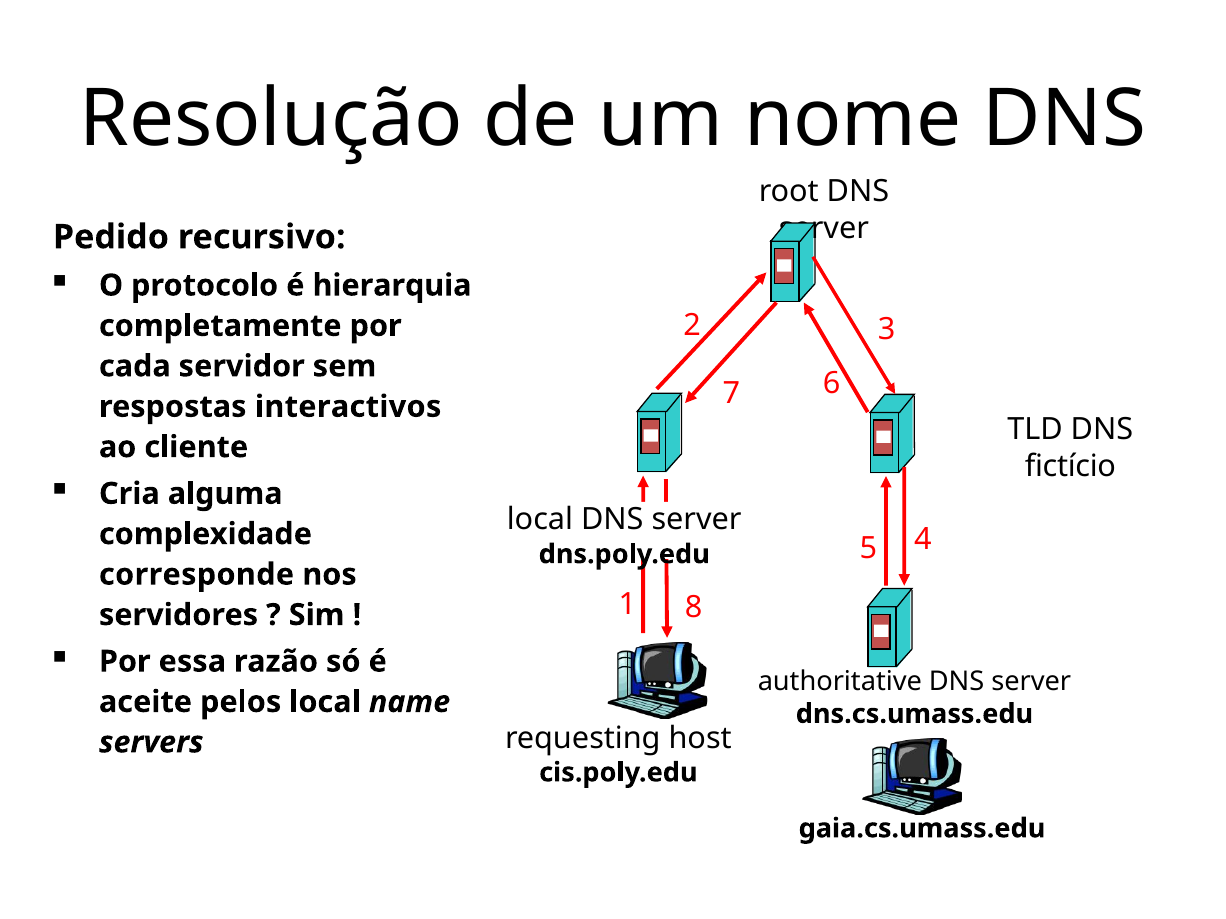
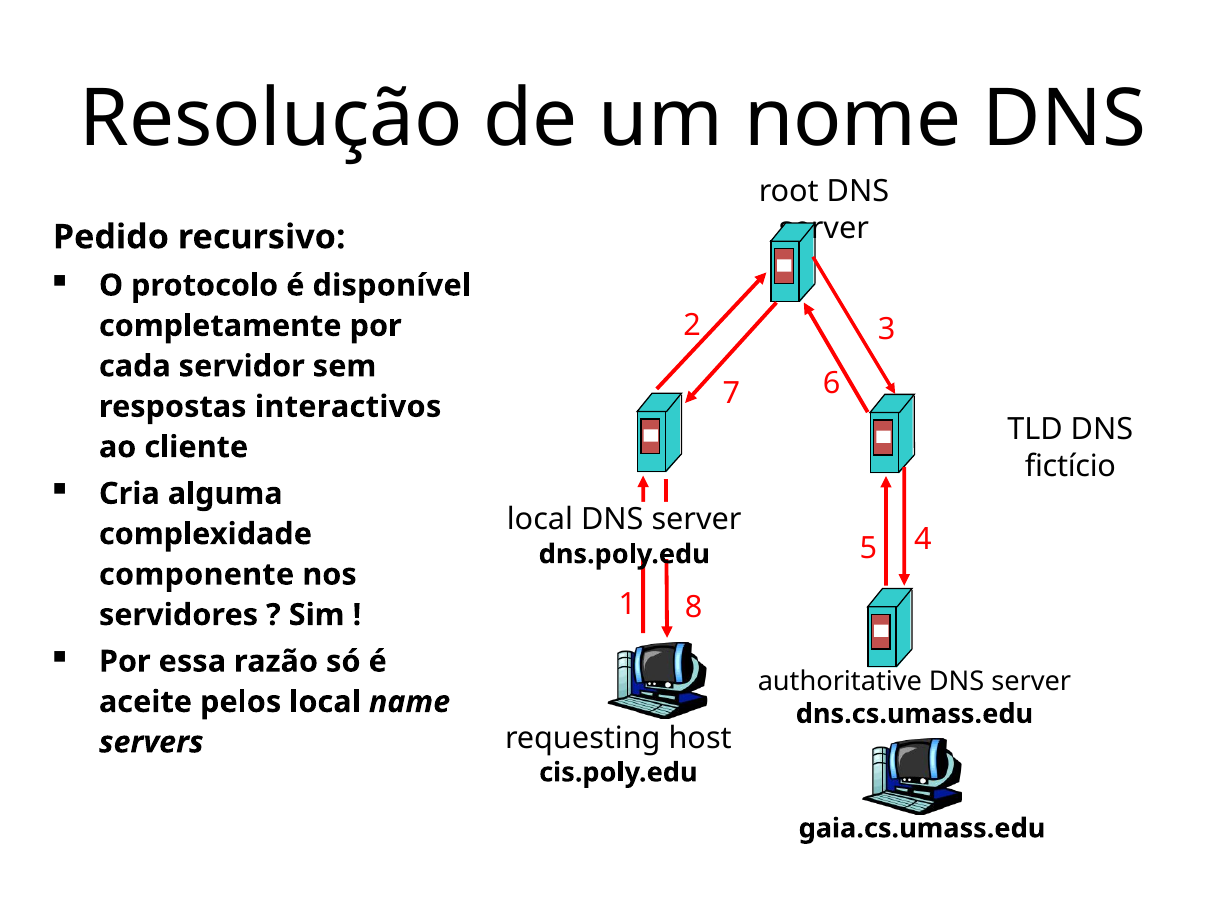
hierarquia: hierarquia -> disponível
corresponde: corresponde -> componente
